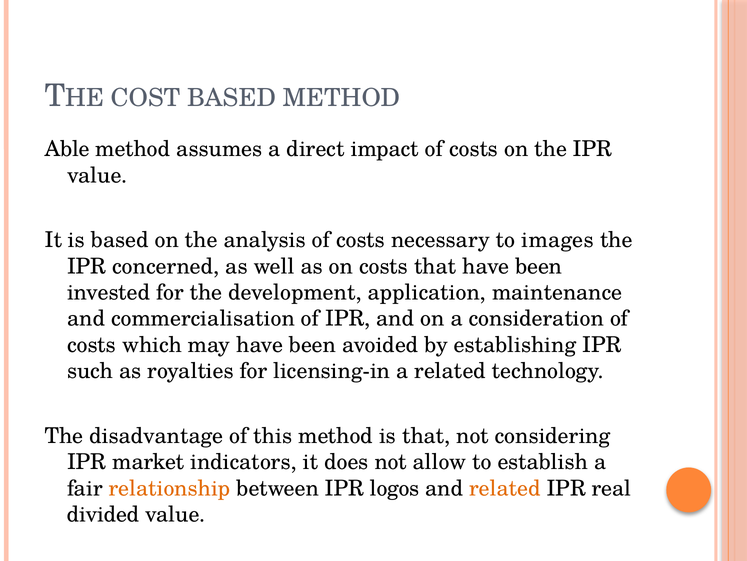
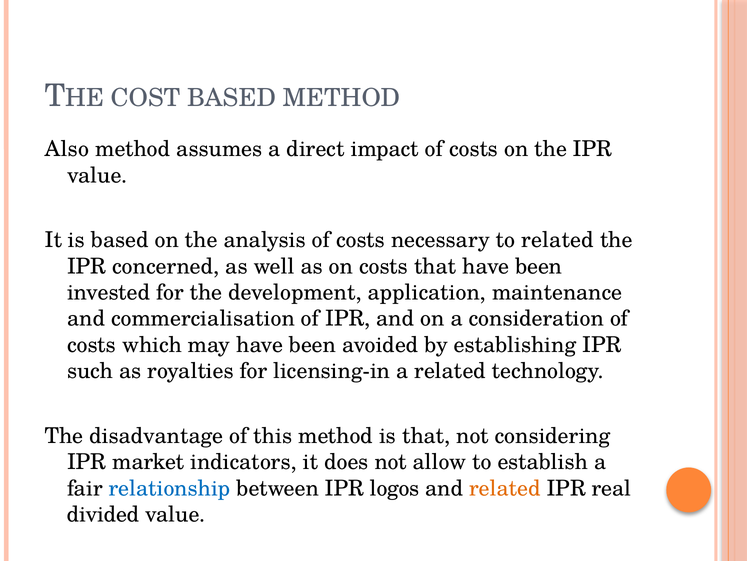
Able: Able -> Also
to images: images -> related
relationship colour: orange -> blue
